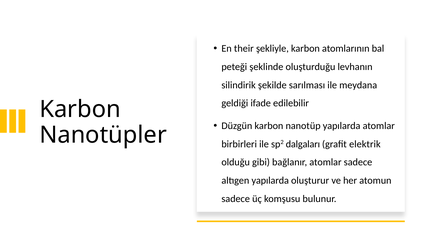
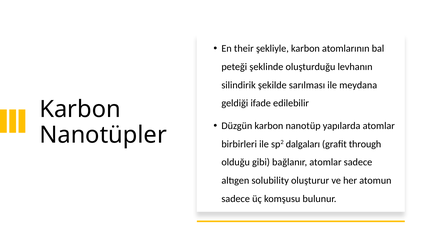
elektrik: elektrik -> through
altıgen yapılarda: yapılarda -> solubility
